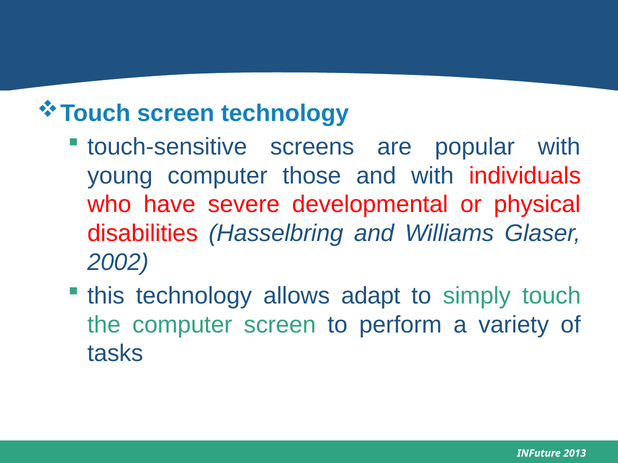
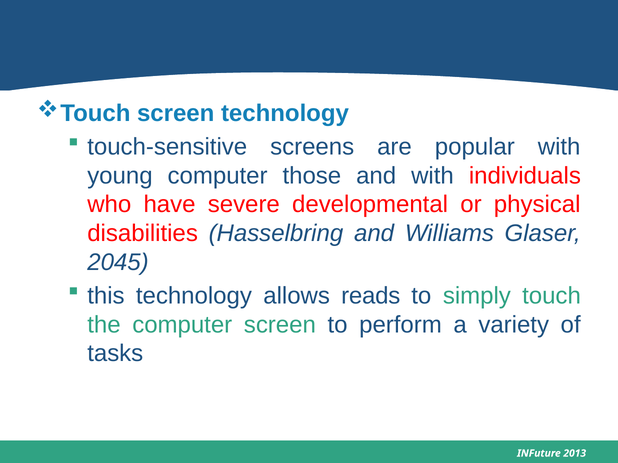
2002: 2002 -> 2045
adapt: adapt -> reads
